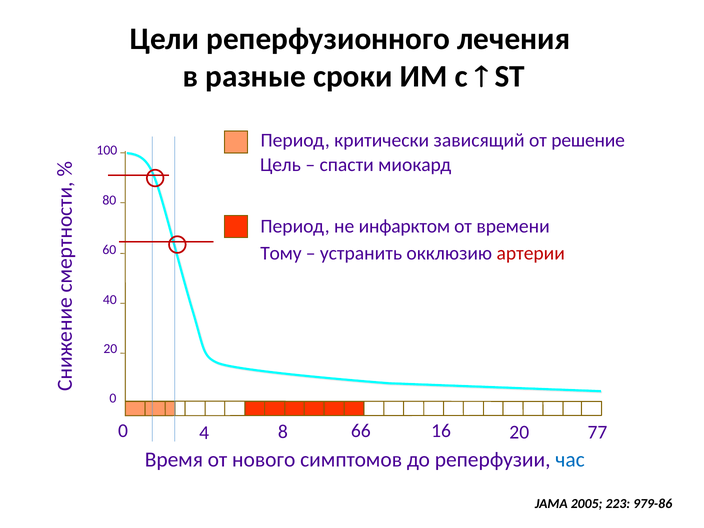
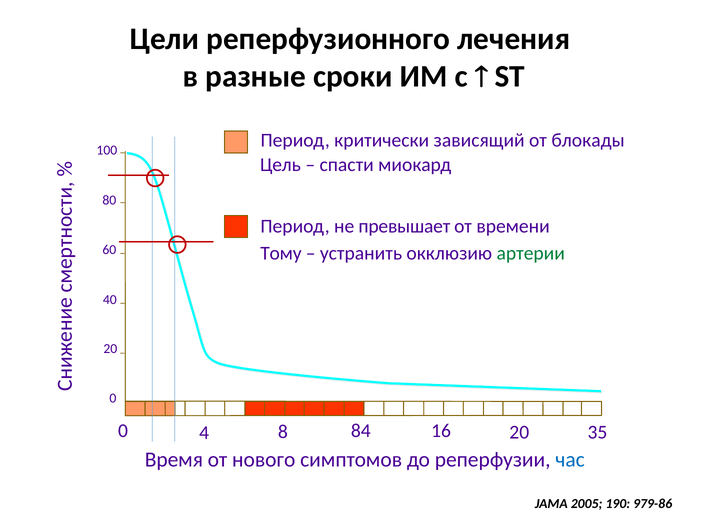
решение: решение -> блокады
инфарктом: инфарктом -> превышает
артерии colour: red -> green
66: 66 -> 84
77: 77 -> 35
223: 223 -> 190
